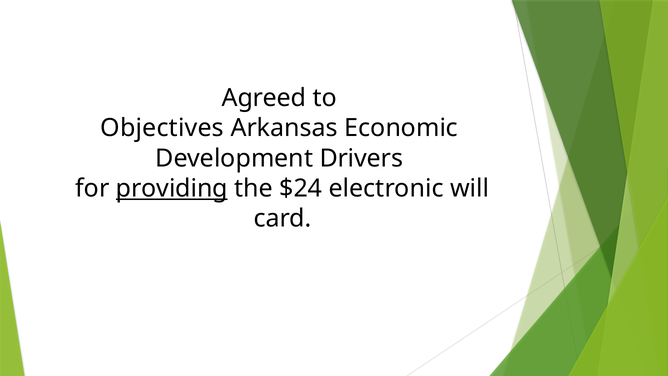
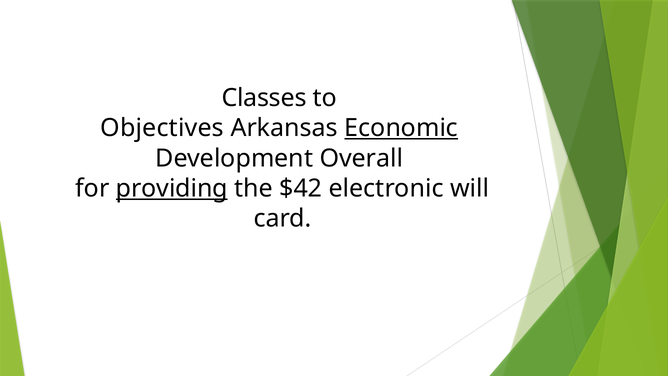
Agreed: Agreed -> Classes
Economic underline: none -> present
Drivers: Drivers -> Overall
$24: $24 -> $42
